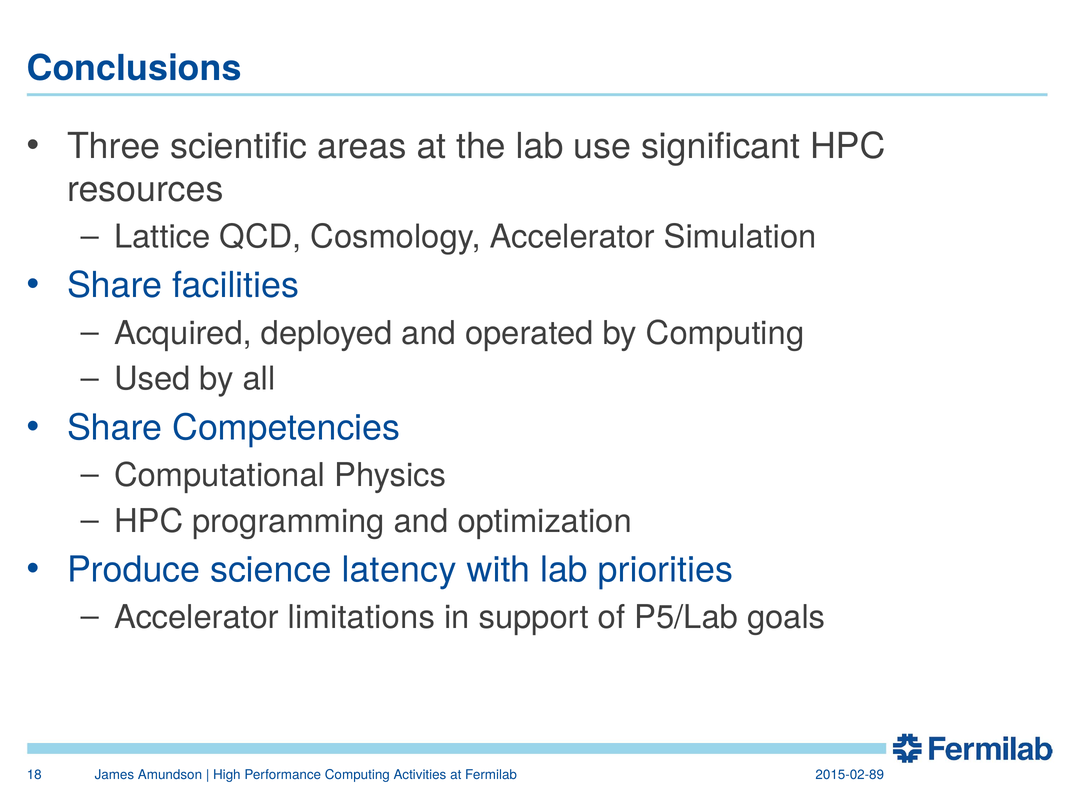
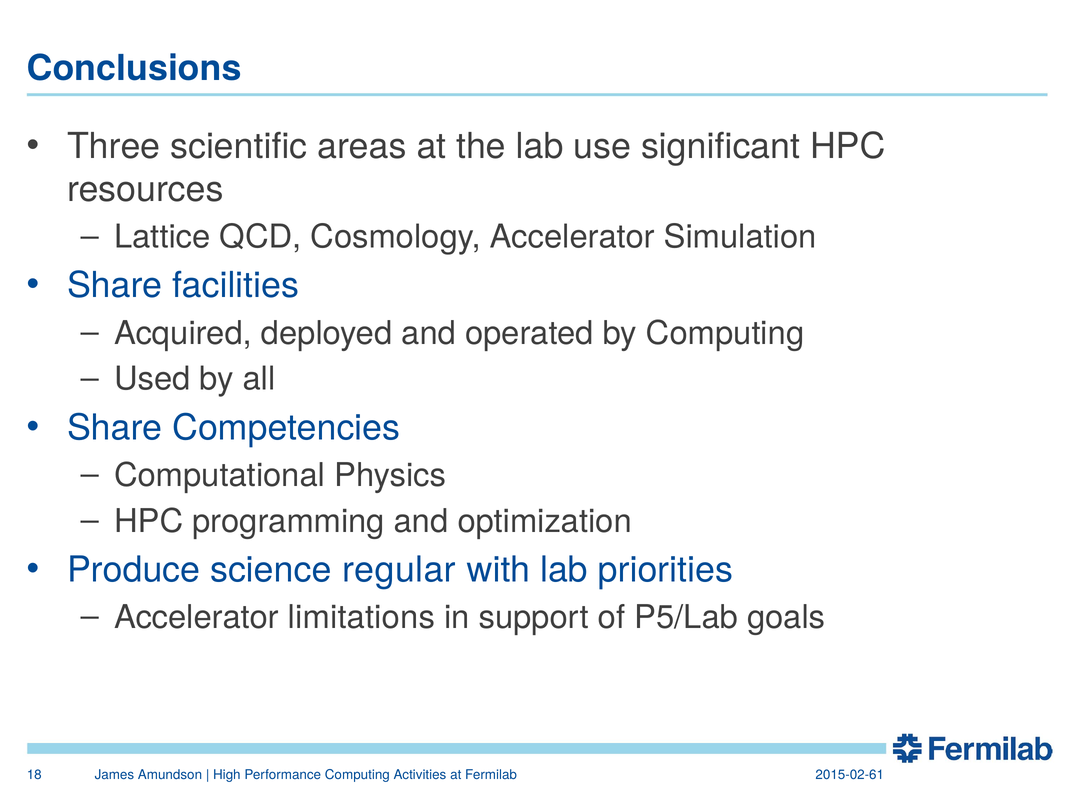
latency: latency -> regular
2015-02-89: 2015-02-89 -> 2015-02-61
